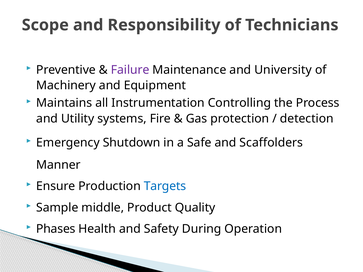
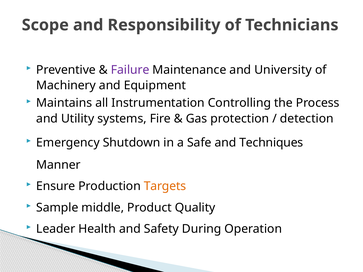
Scaffolders: Scaffolders -> Techniques
Targets colour: blue -> orange
Phases: Phases -> Leader
